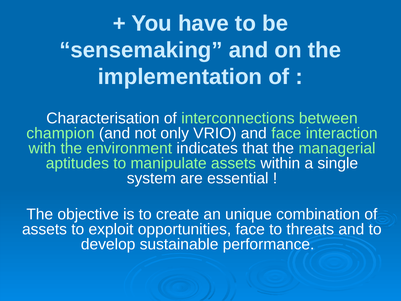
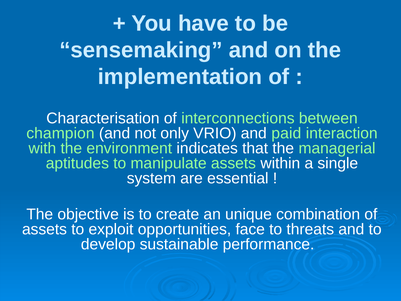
and face: face -> paid
